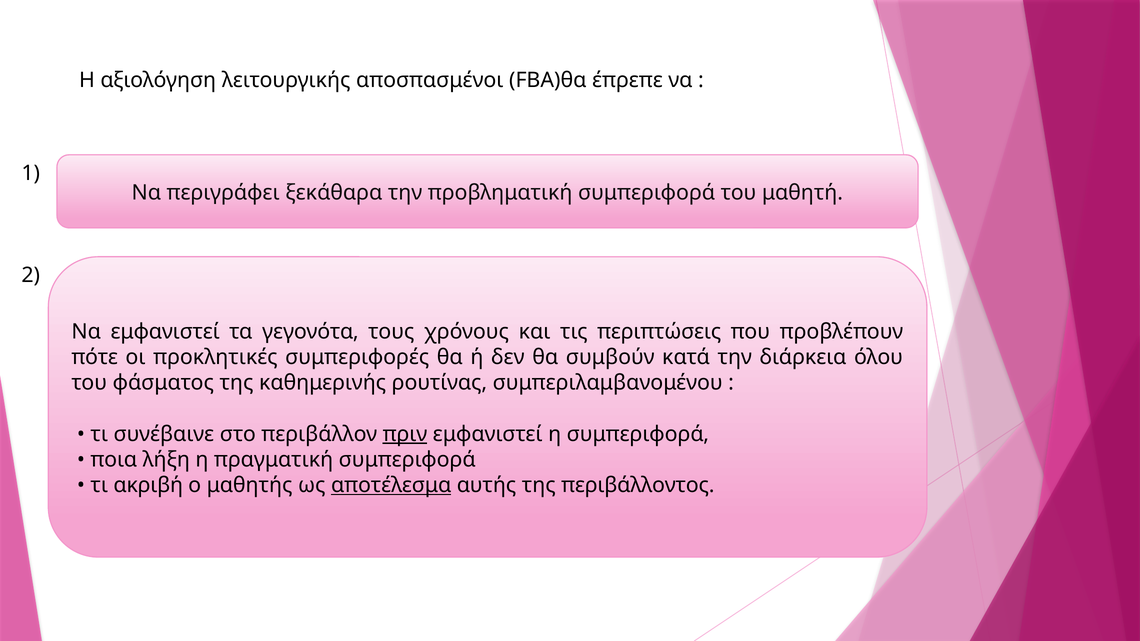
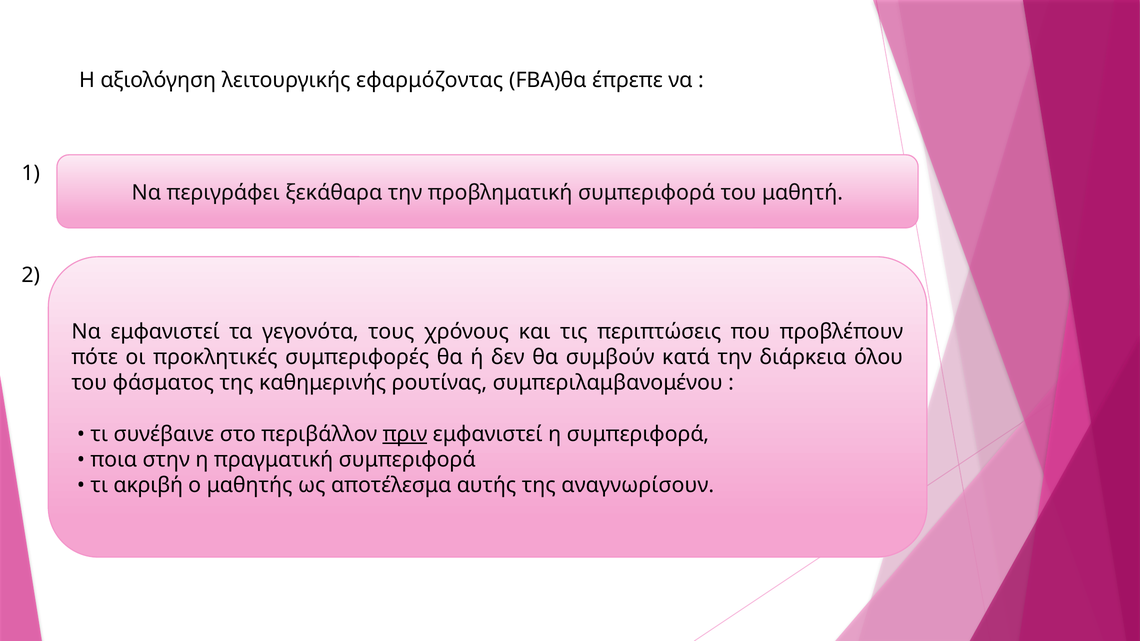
αποσπασμένοι: αποσπασμένοι -> εφαρμόζοντας
λήξη: λήξη -> στην
αποτέλεσμα underline: present -> none
περιβάλλοντος: περιβάλλοντος -> αναγνωρίσουν
